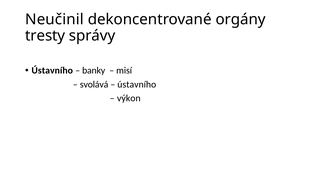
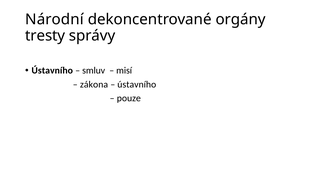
Neučinil: Neučinil -> Národní
banky: banky -> smluv
svolává: svolává -> zákona
výkon: výkon -> pouze
